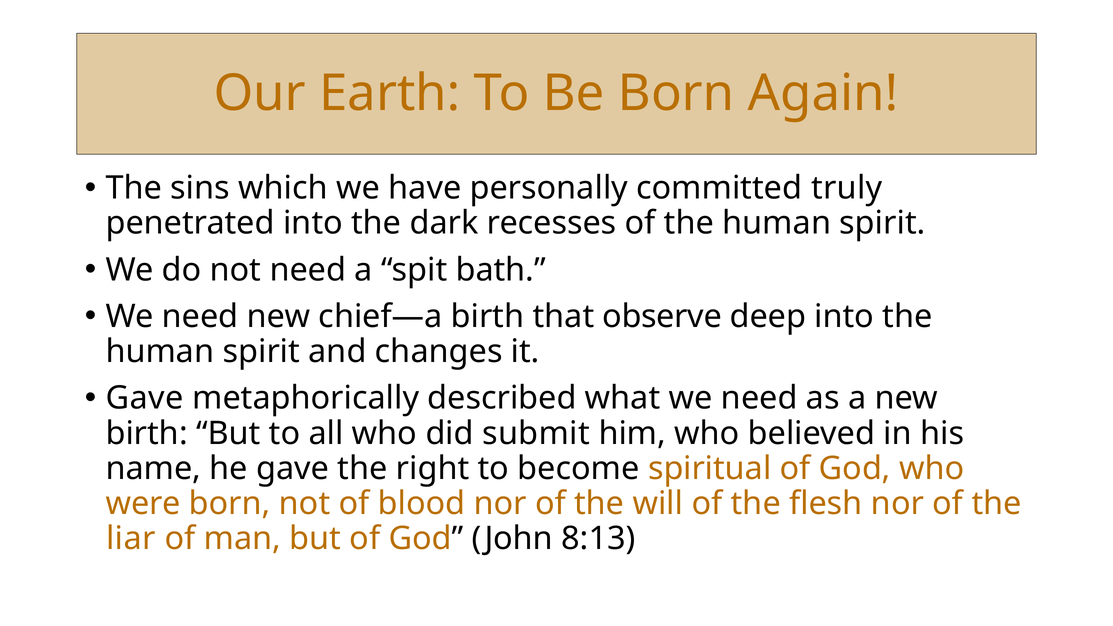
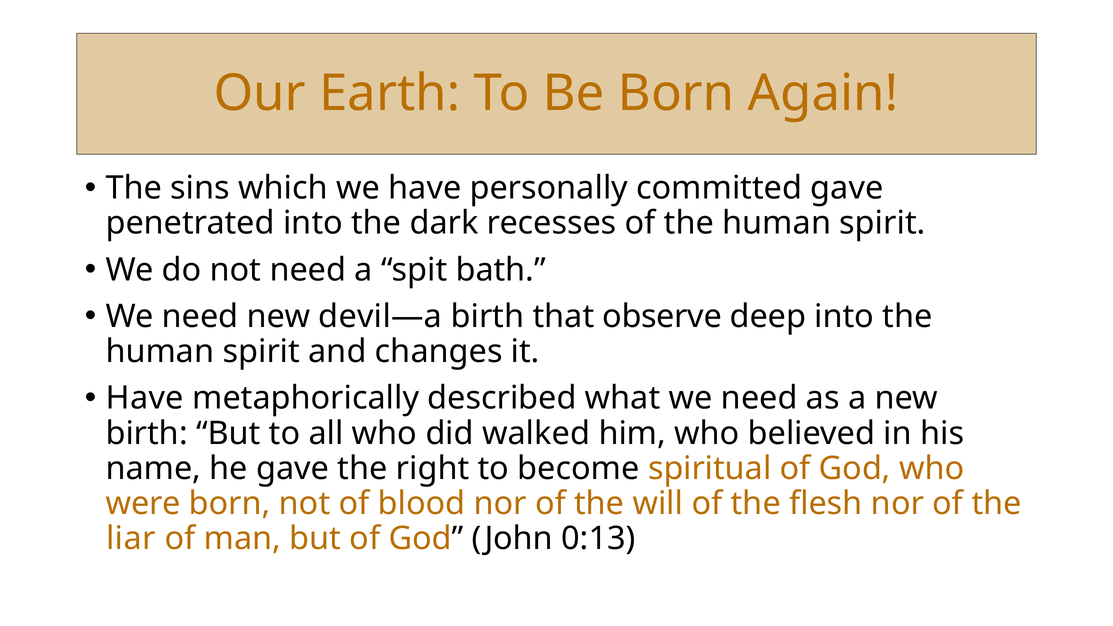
committed truly: truly -> gave
chief—a: chief—a -> devil—a
Gave at (145, 398): Gave -> Have
submit: submit -> walked
8:13: 8:13 -> 0:13
